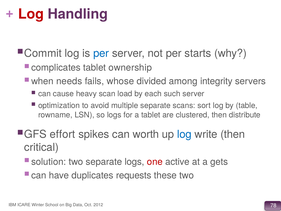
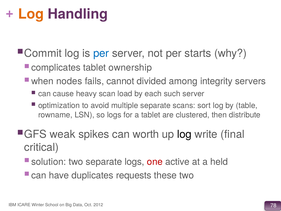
Log at (31, 14) colour: red -> orange
needs: needs -> nodes
whose: whose -> cannot
effort: effort -> weak
log at (184, 134) colour: blue -> black
write then: then -> final
gets: gets -> held
